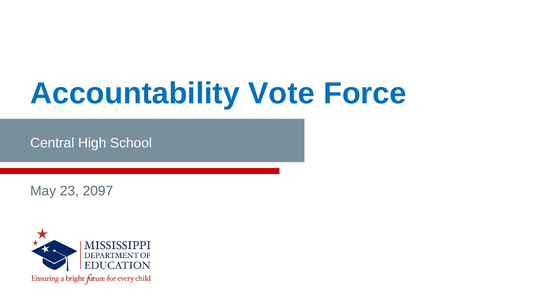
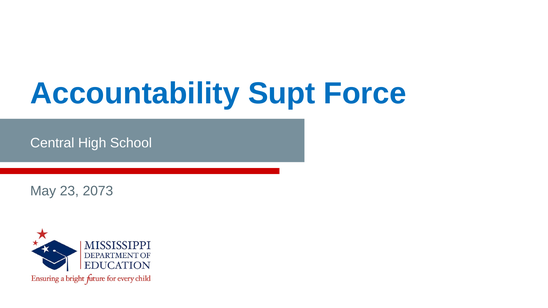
Vote: Vote -> Supt
2097: 2097 -> 2073
